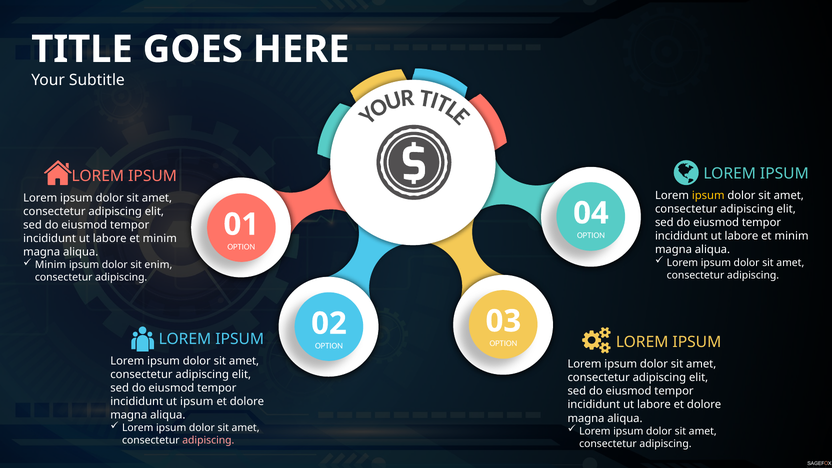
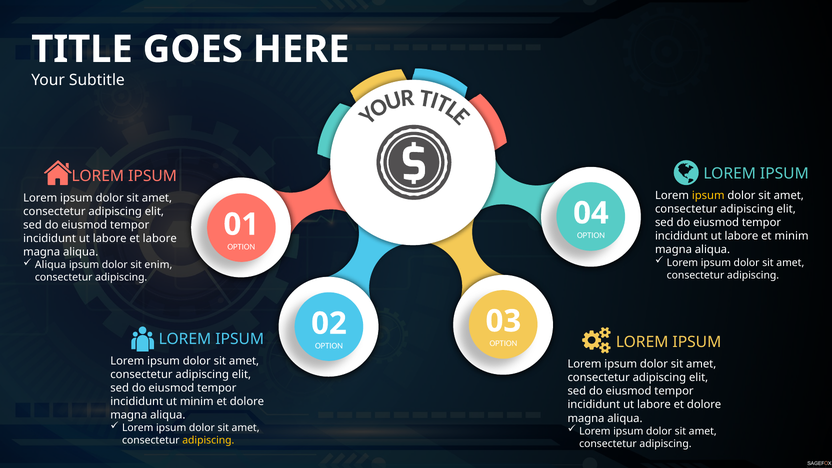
minim at (160, 239): minim -> labore
Minim at (51, 265): Minim -> Aliqua
ut ipsum: ipsum -> minim
adipiscing at (208, 440) colour: pink -> yellow
